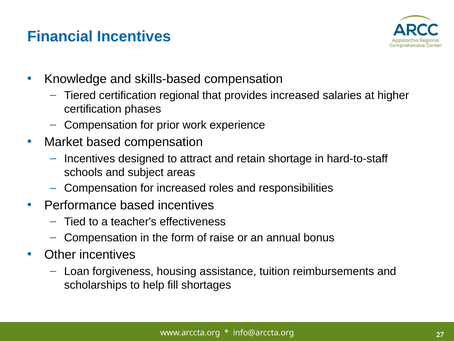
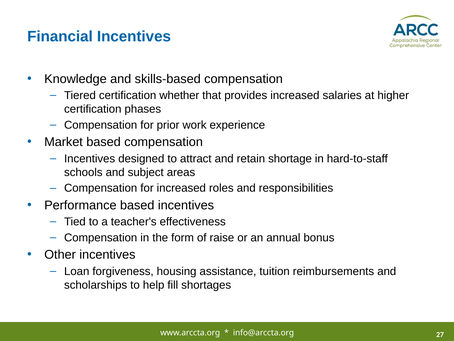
regional: regional -> whether
